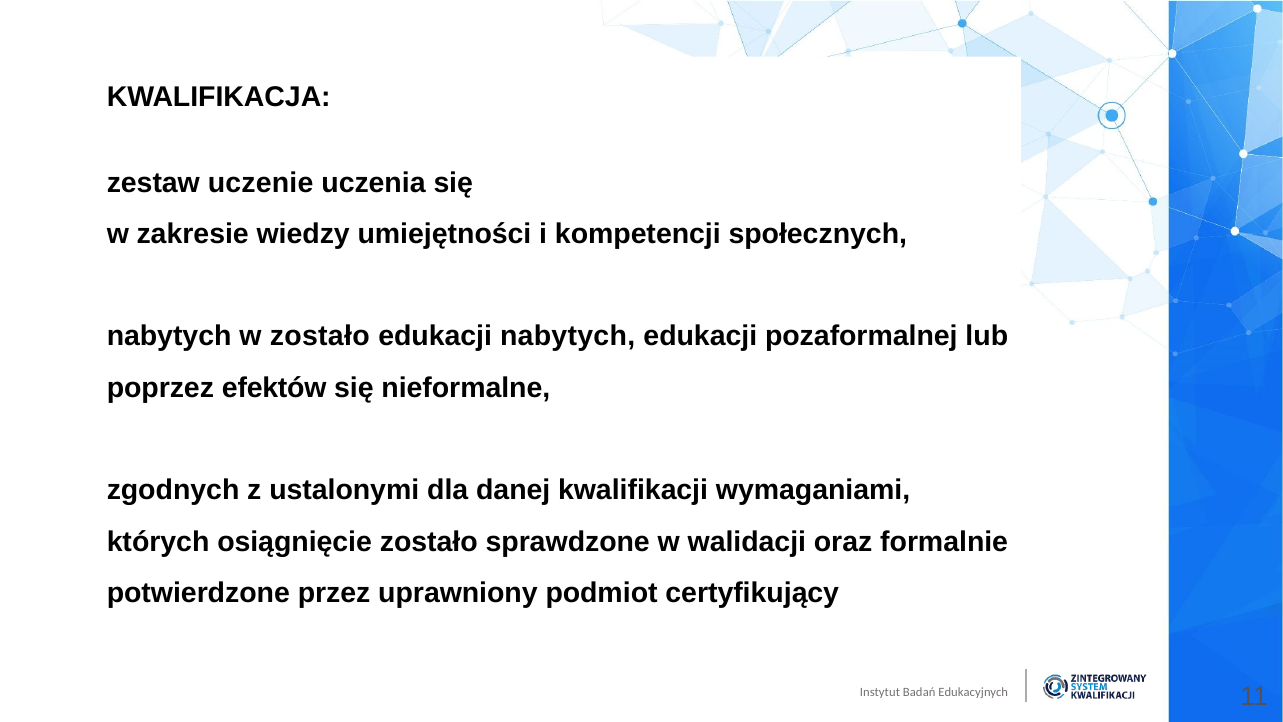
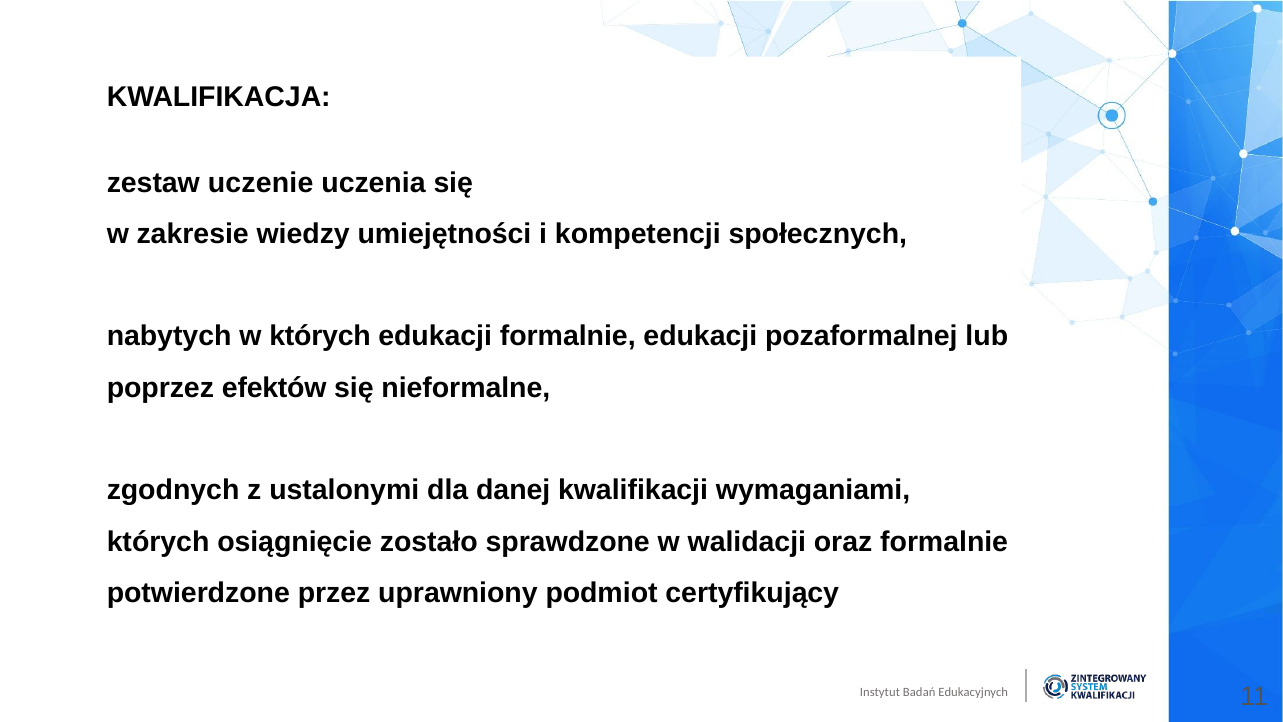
w zostało: zostało -> których
edukacji nabytych: nabytych -> formalnie
